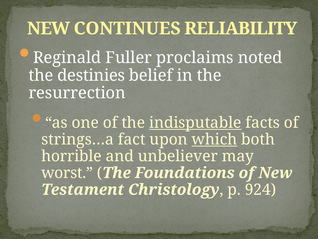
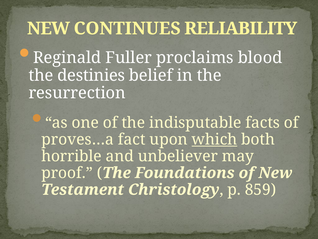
noted: noted -> blood
indisputable underline: present -> none
strings…a: strings…a -> proves…a
worst: worst -> proof
924: 924 -> 859
